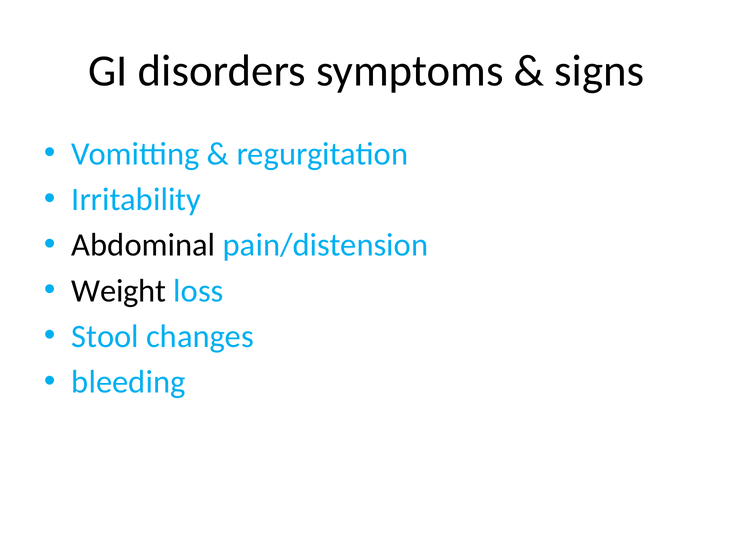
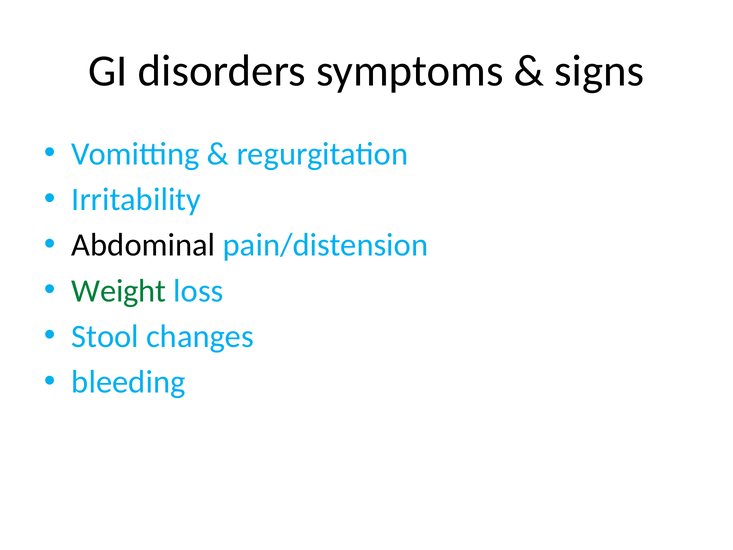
Weight colour: black -> green
